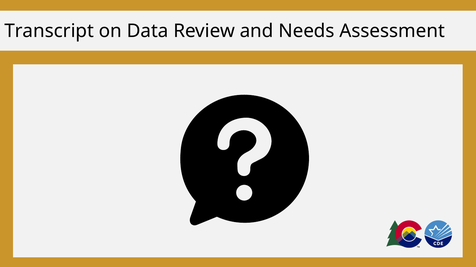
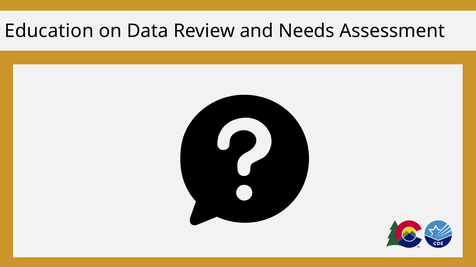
Transcript: Transcript -> Education
